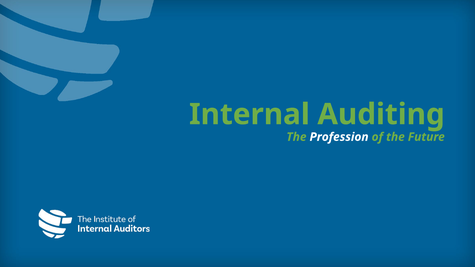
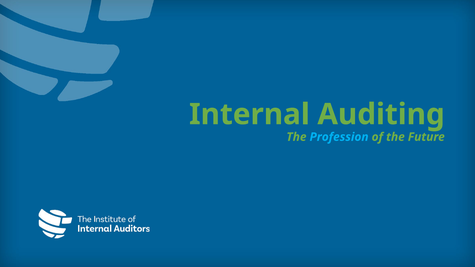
Profession colour: white -> light blue
